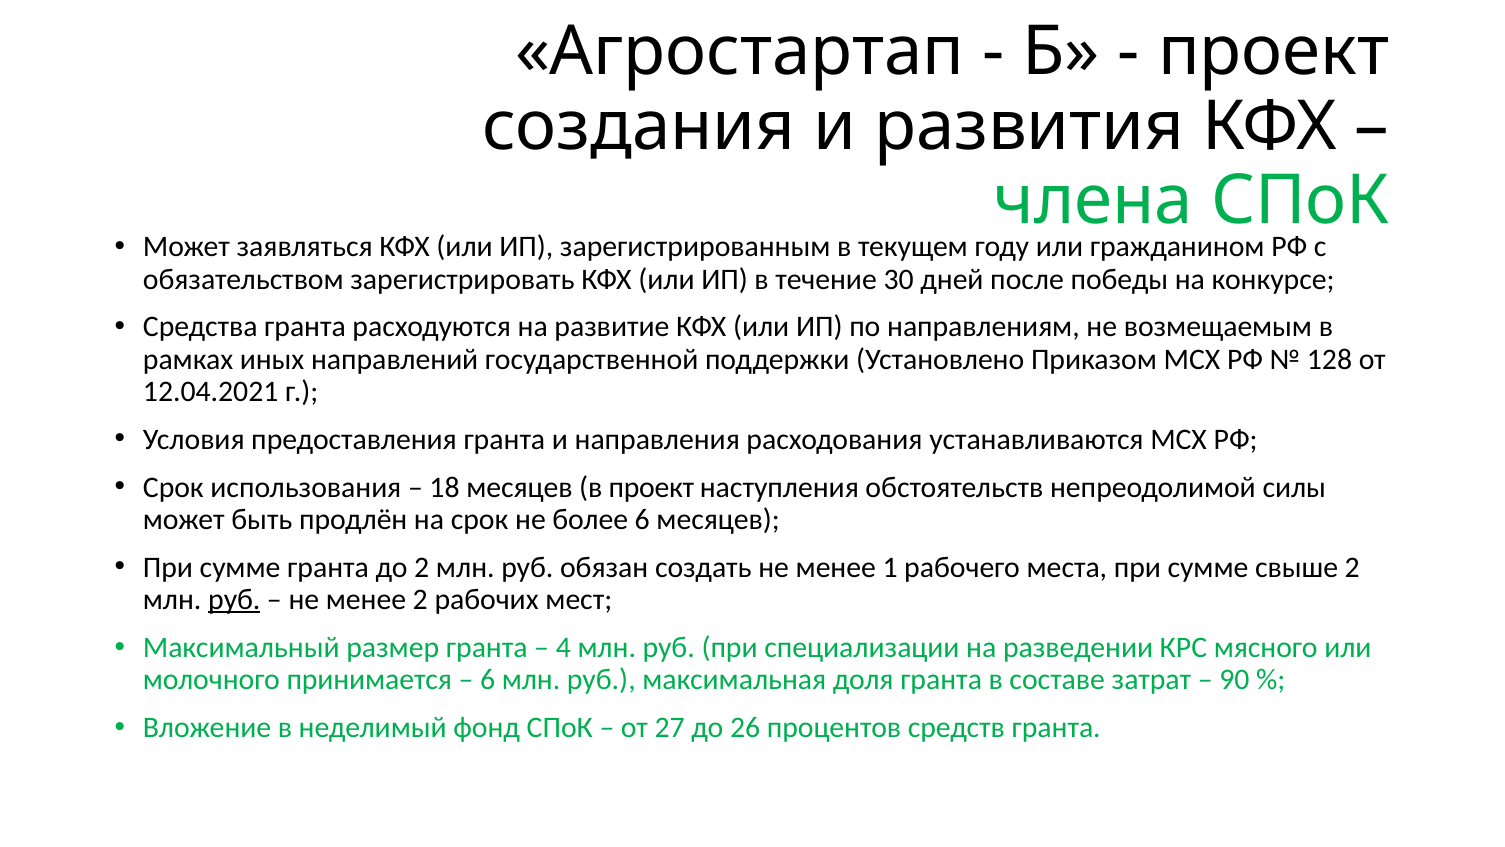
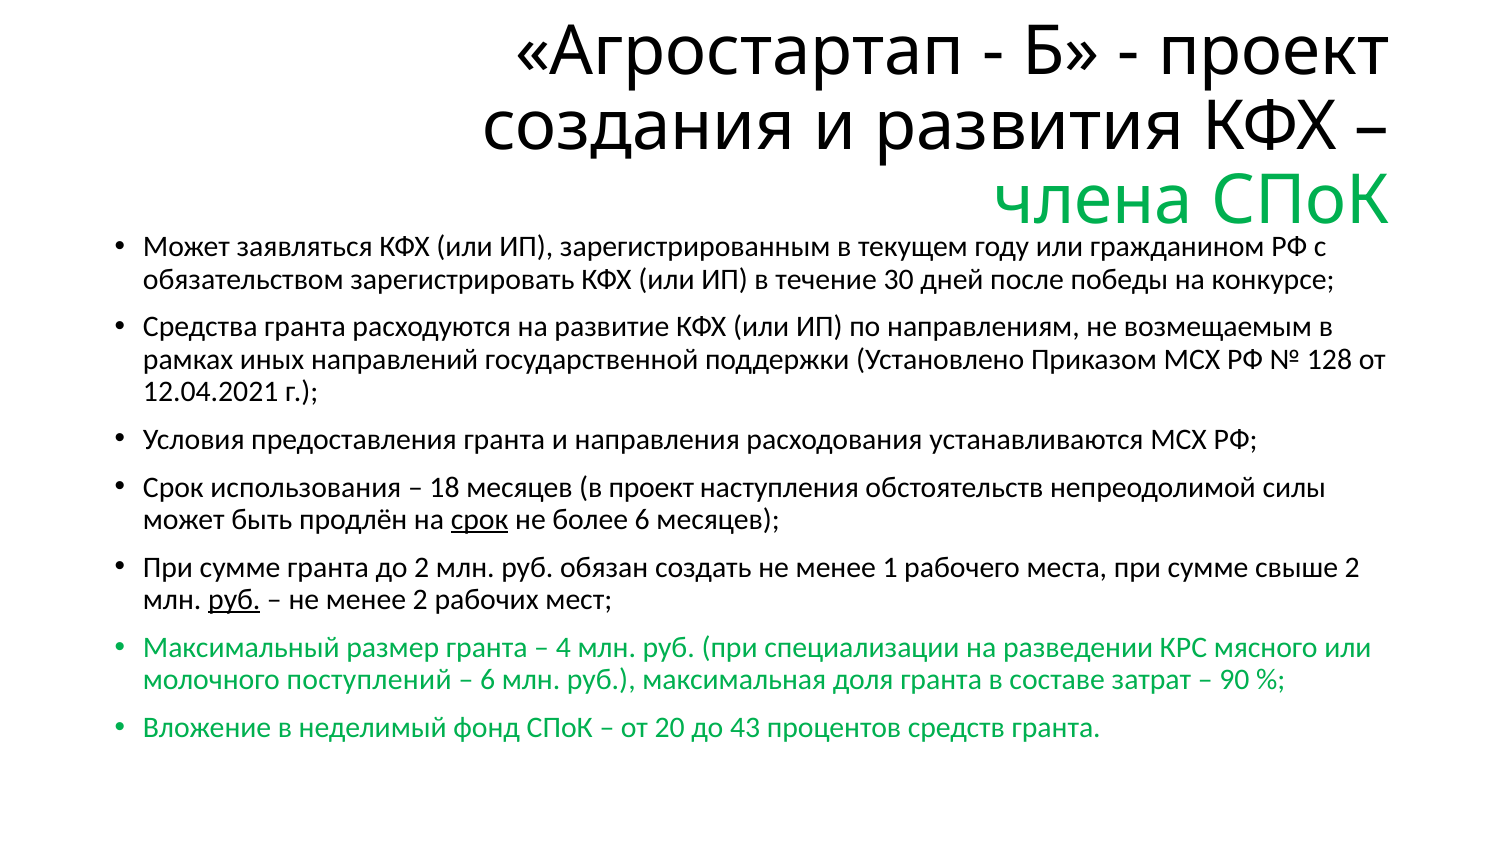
срок at (480, 519) underline: none -> present
принимается: принимается -> поступлений
27: 27 -> 20
26: 26 -> 43
